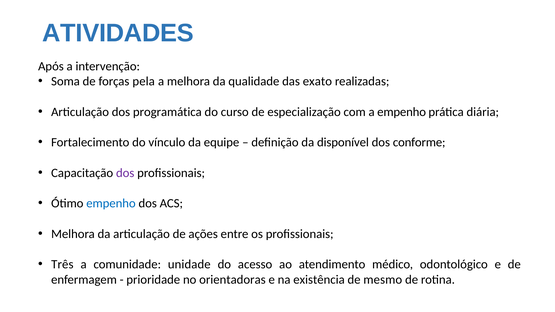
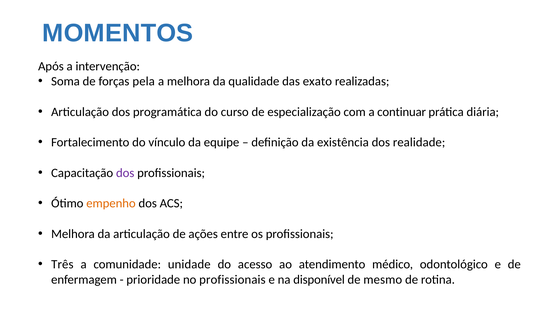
ATIVIDADES: ATIVIDADES -> MOMENTOS
a empenho: empenho -> continuar
disponível: disponível -> existência
conforme: conforme -> realidade
empenho at (111, 204) colour: blue -> orange
no orientadoras: orientadoras -> profissionais
existência: existência -> disponível
